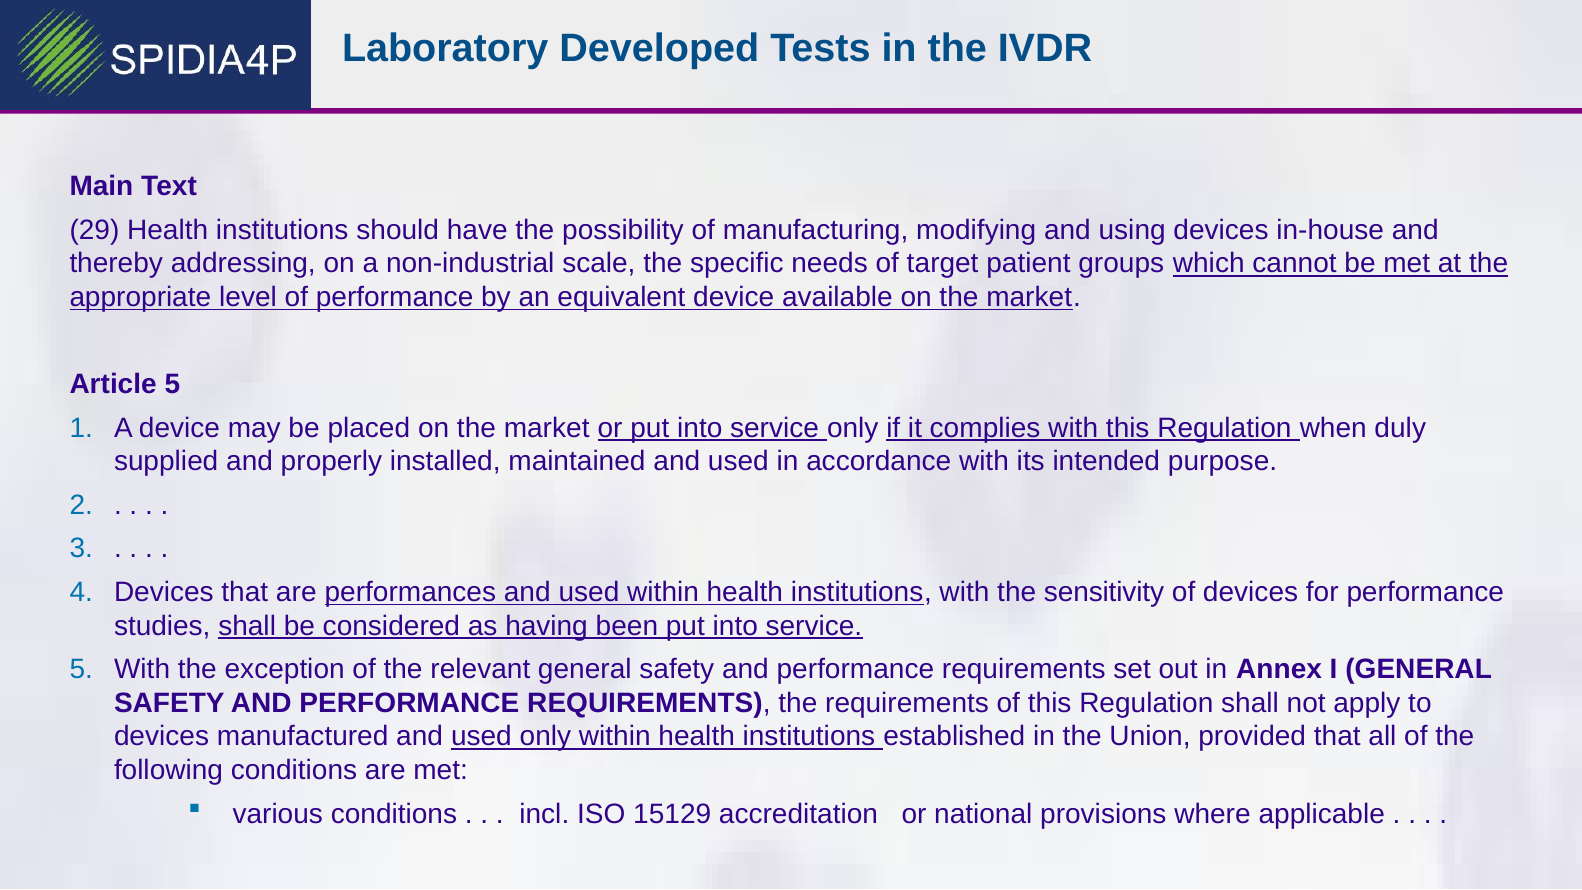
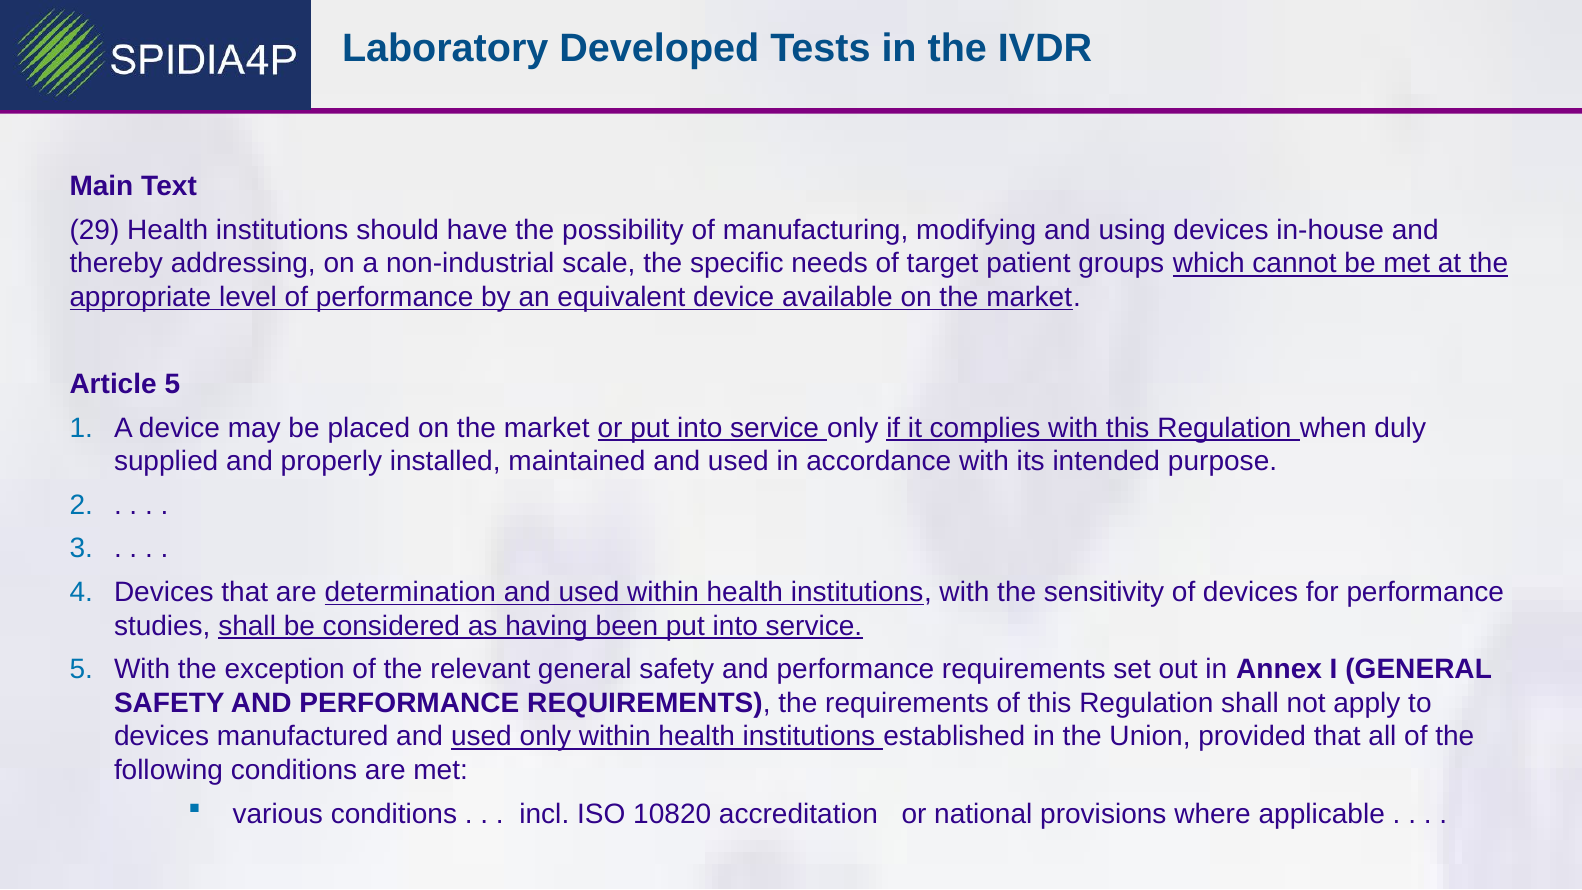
performances: performances -> determination
15129: 15129 -> 10820
